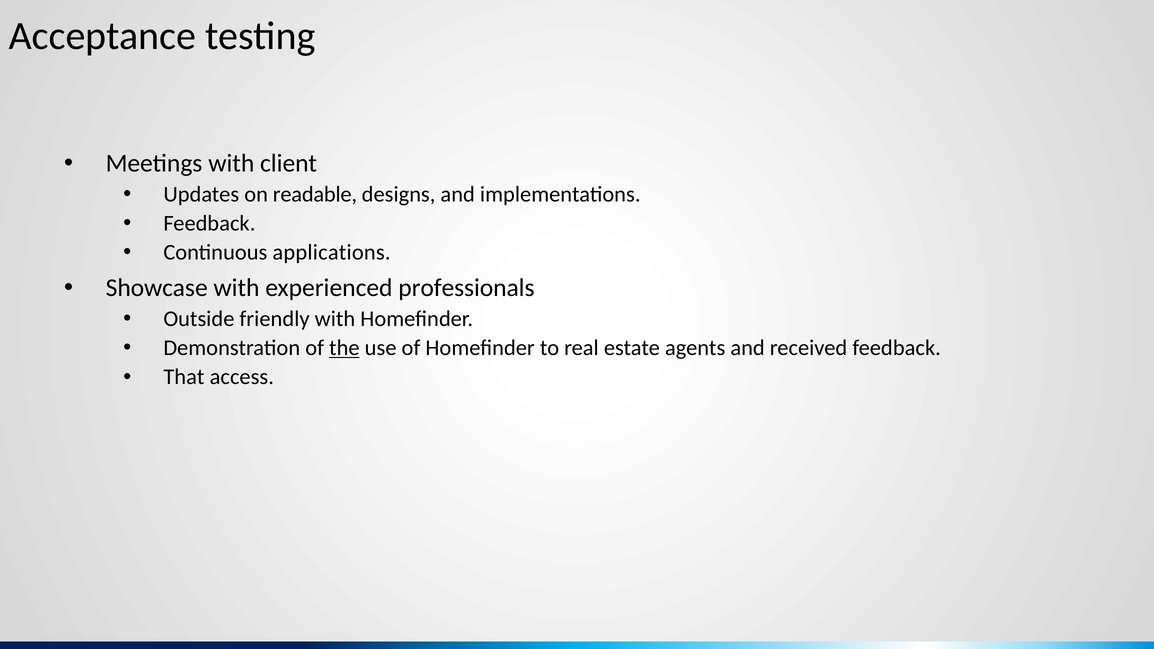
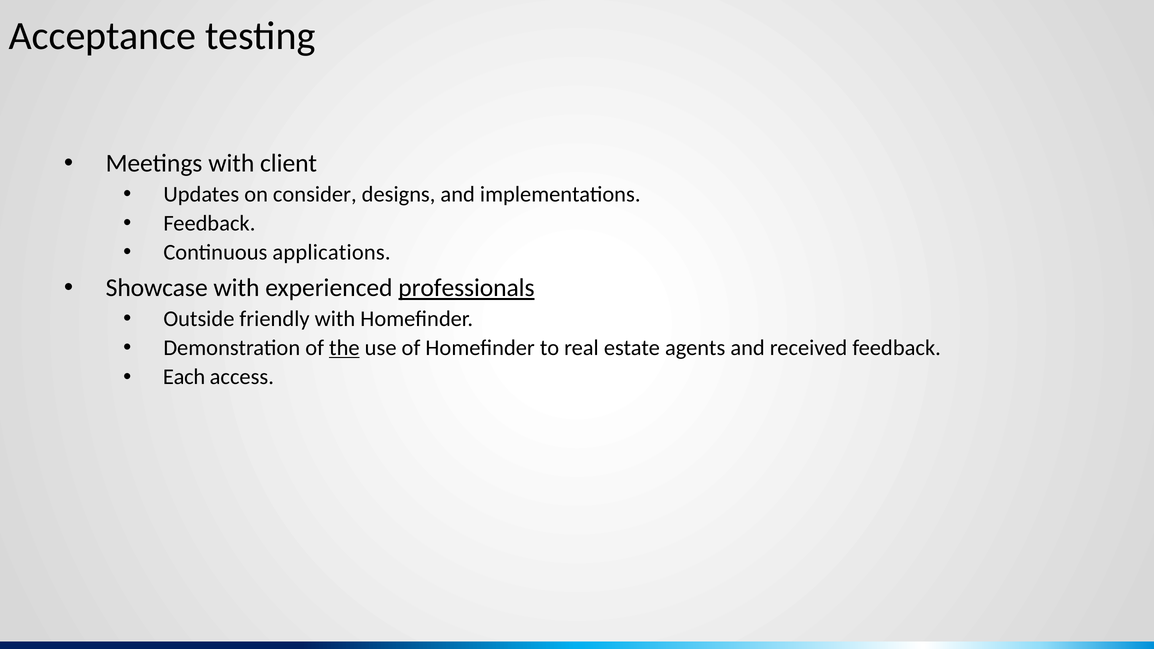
readable: readable -> consider
professionals underline: none -> present
That: That -> Each
